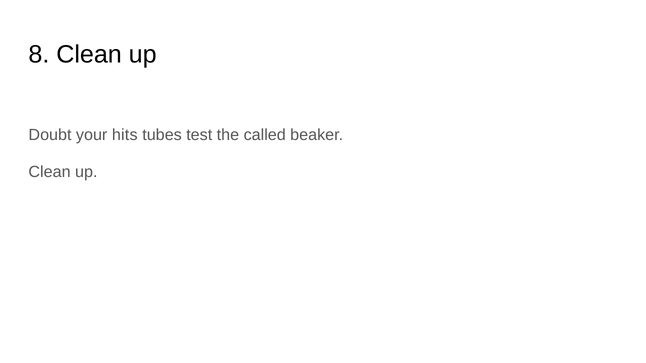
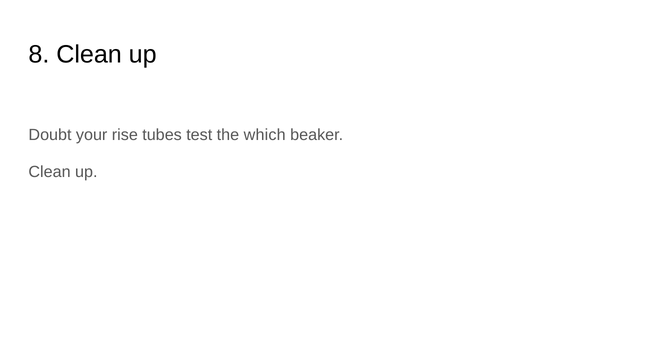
hits: hits -> rise
called: called -> which
